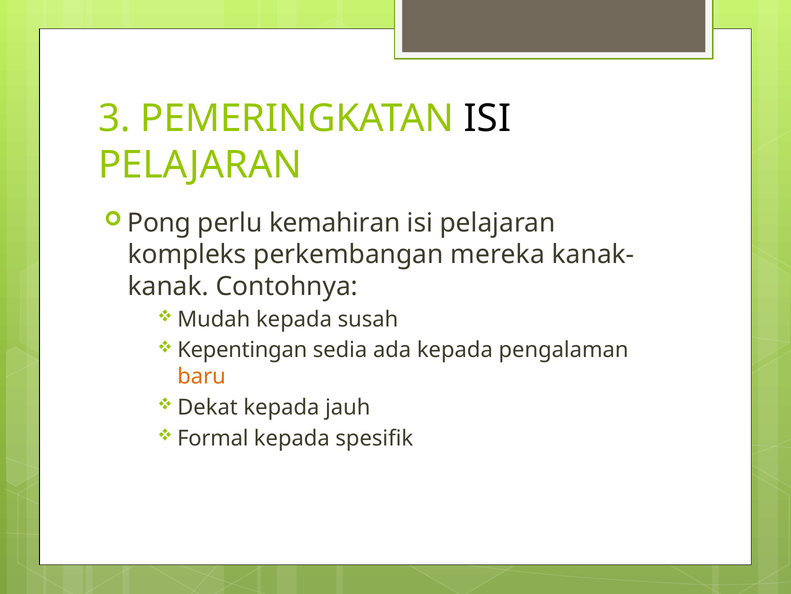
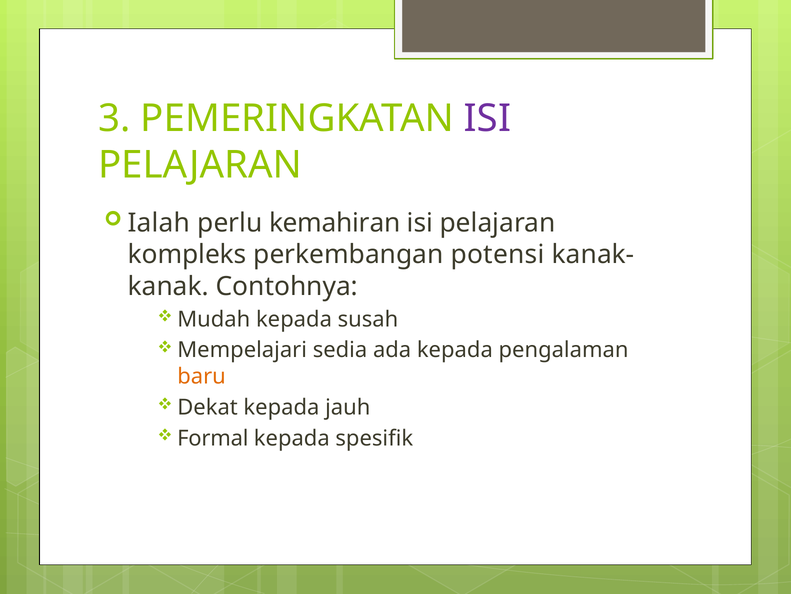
ISI at (487, 119) colour: black -> purple
Pong: Pong -> Ialah
mereka: mereka -> potensi
Kepentingan: Kepentingan -> Mempelajari
